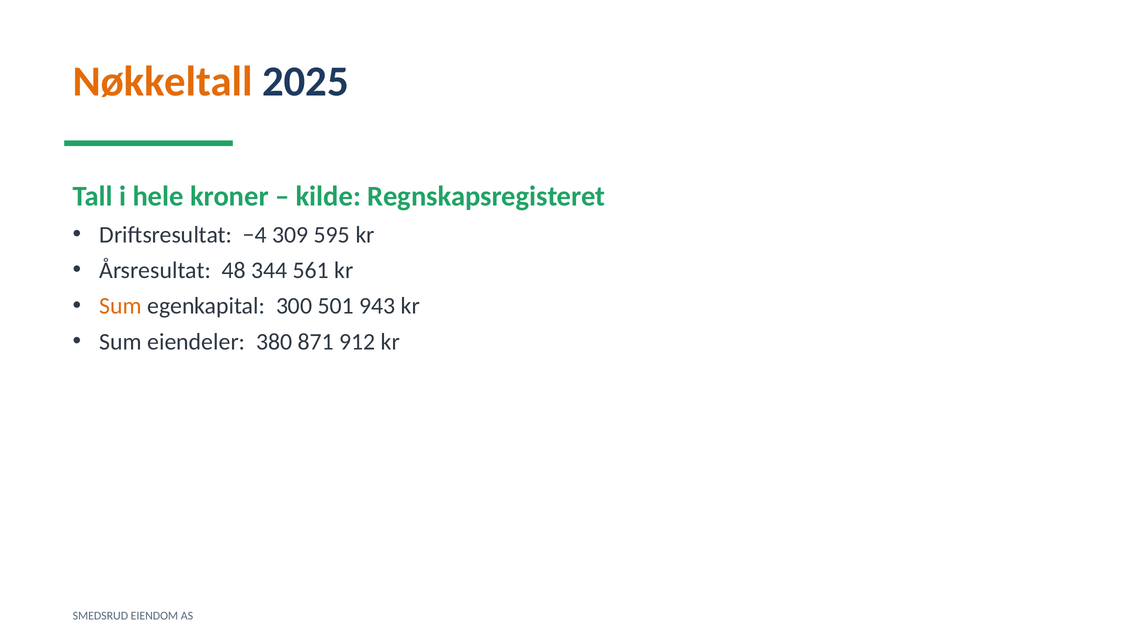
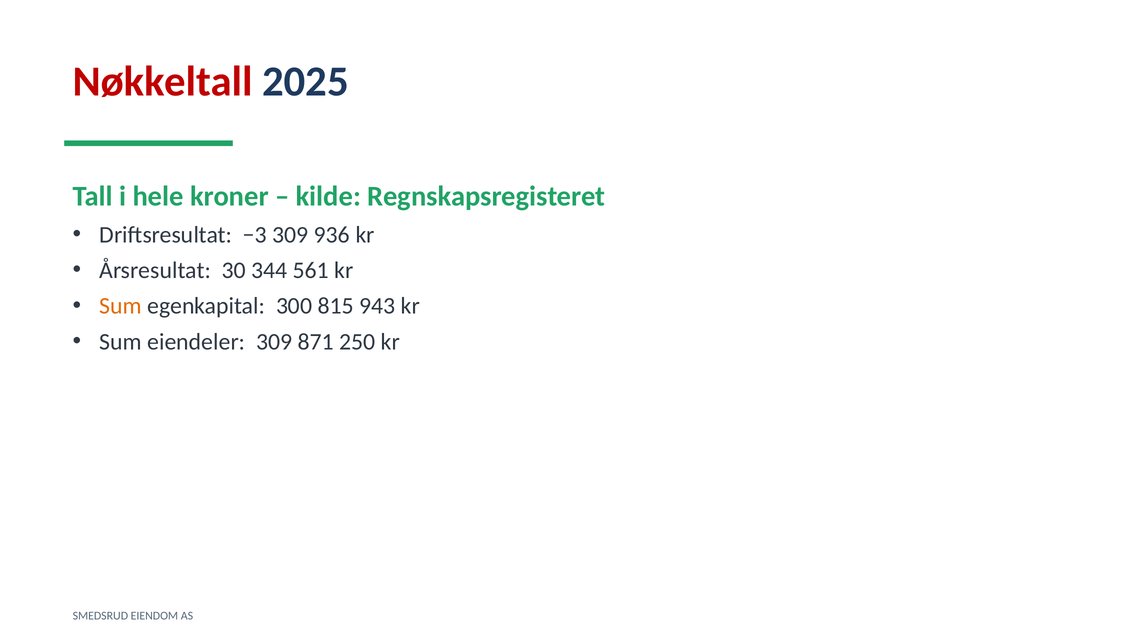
Nøkkeltall colour: orange -> red
−4: −4 -> −3
595: 595 -> 936
48: 48 -> 30
501: 501 -> 815
eiendeler 380: 380 -> 309
912: 912 -> 250
